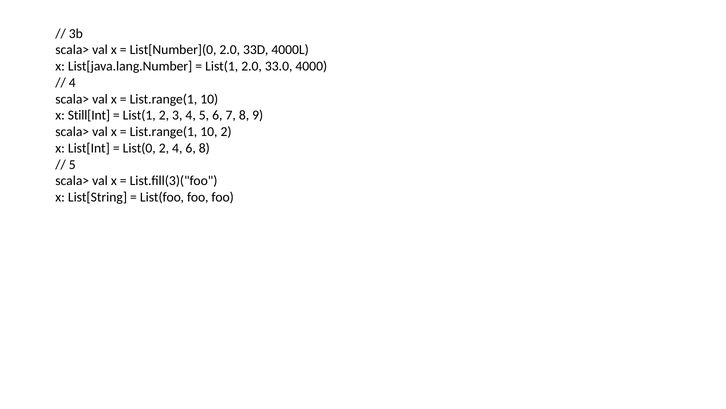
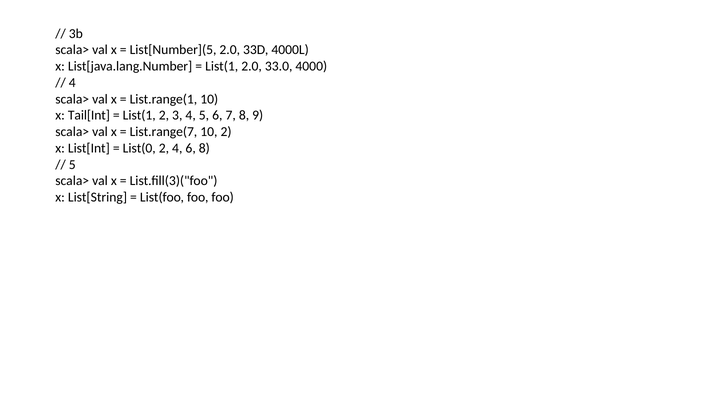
List[Number](0: List[Number](0 -> List[Number](5
Still[Int: Still[Int -> Tail[Int
List.range(1 at (163, 132): List.range(1 -> List.range(7
